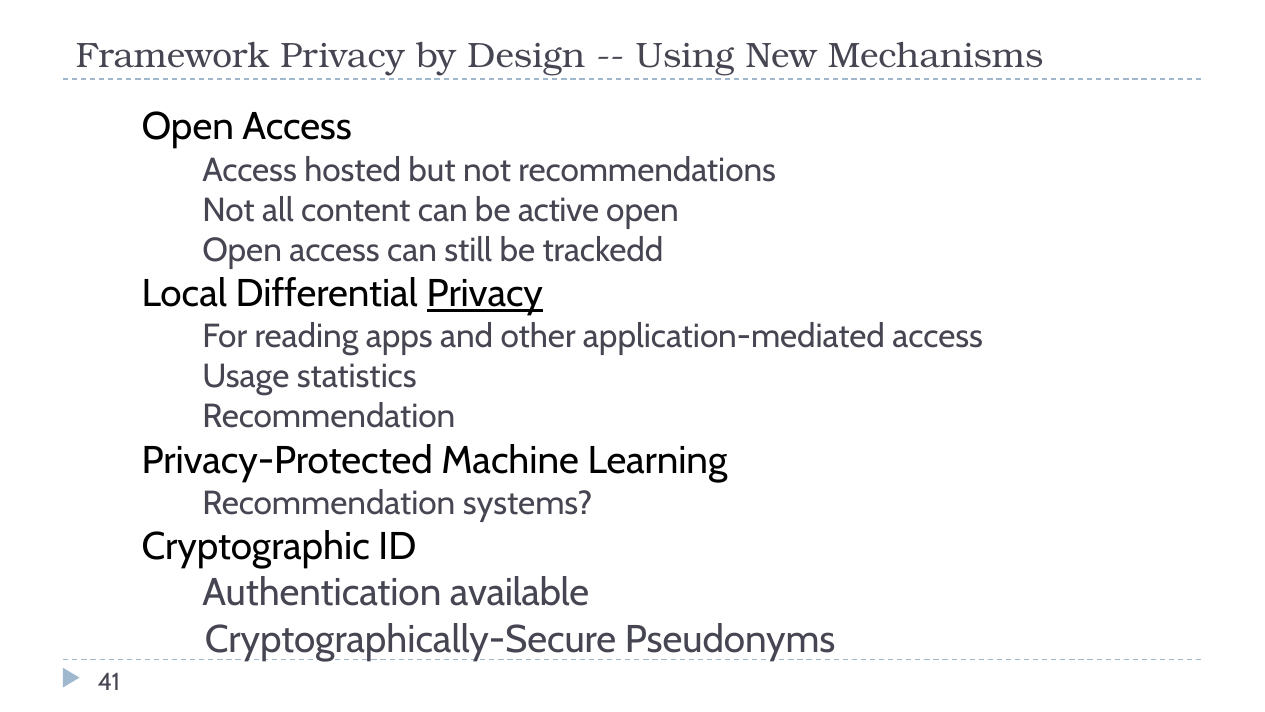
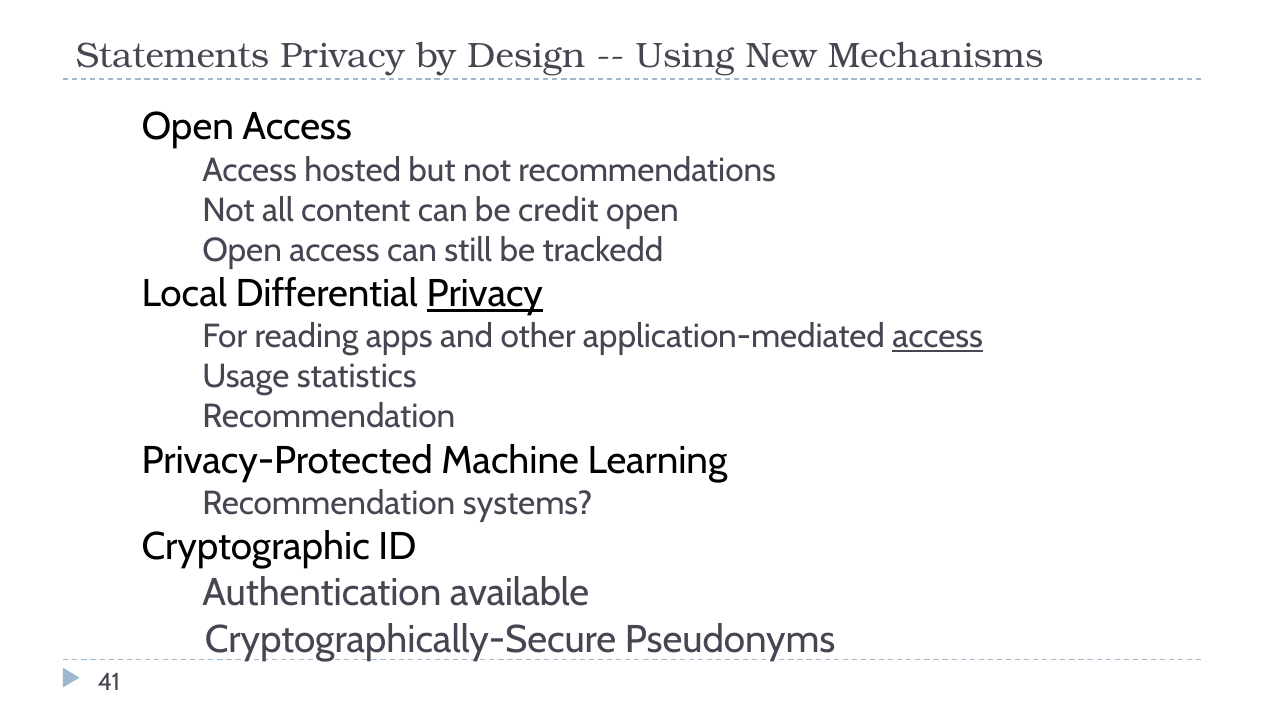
Framework: Framework -> Statements
active: active -> credit
access at (938, 336) underline: none -> present
